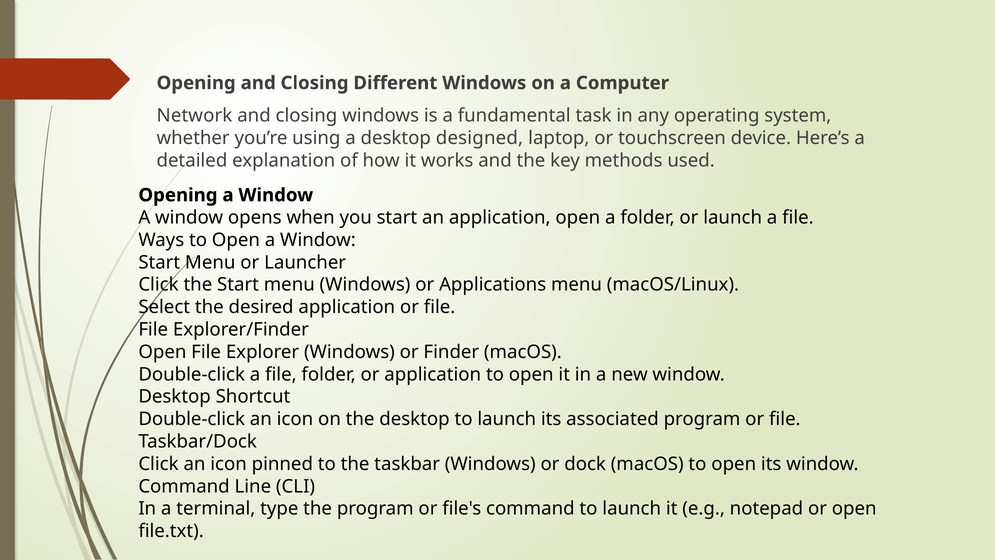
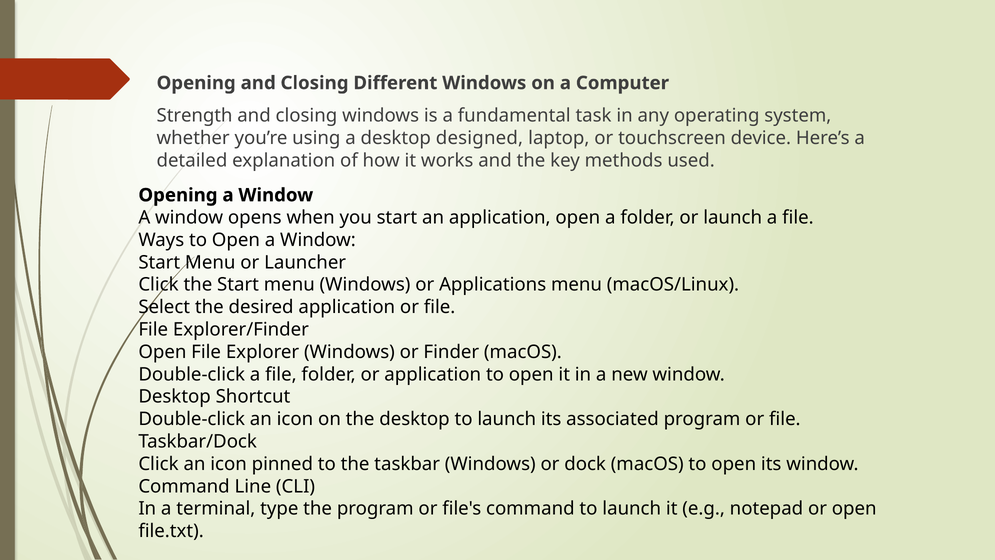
Network: Network -> Strength
